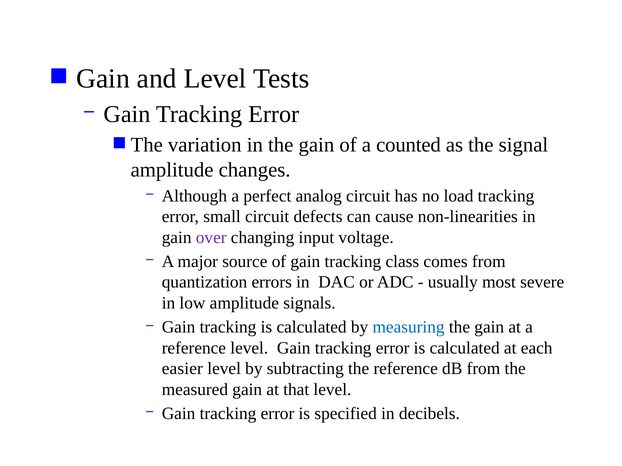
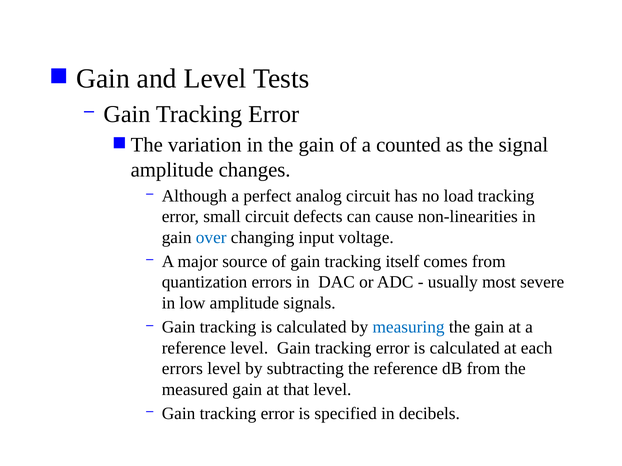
over colour: purple -> blue
class: class -> itself
easier at (182, 369): easier -> errors
